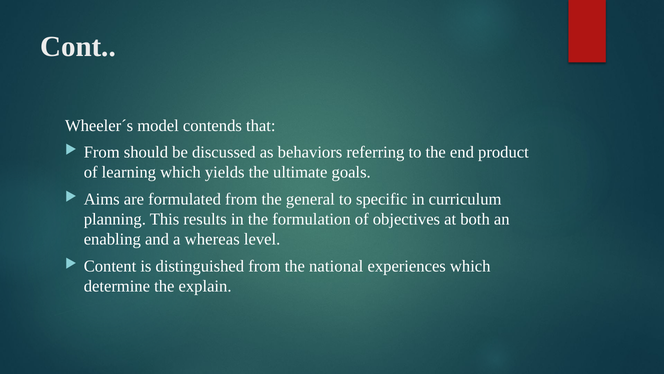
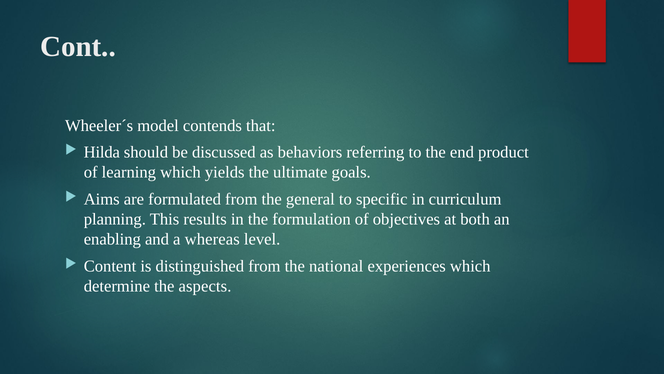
From at (102, 152): From -> Hilda
explain: explain -> aspects
